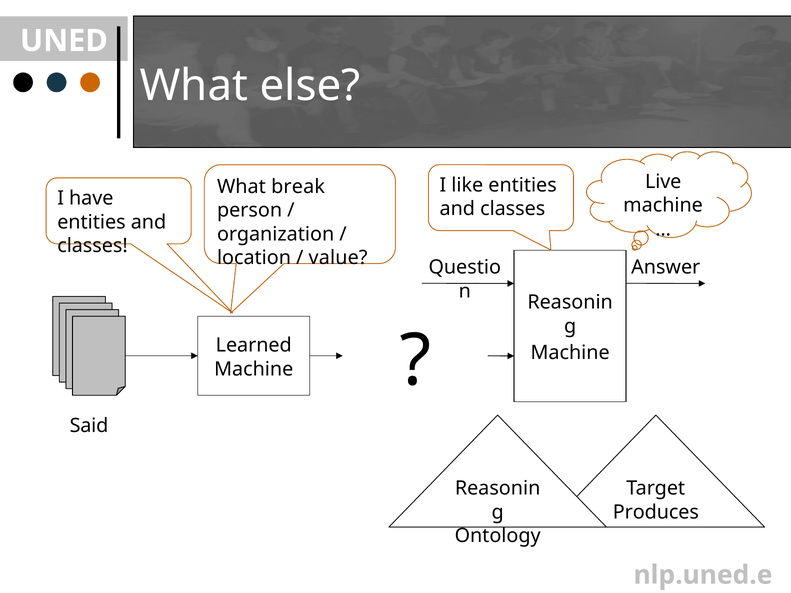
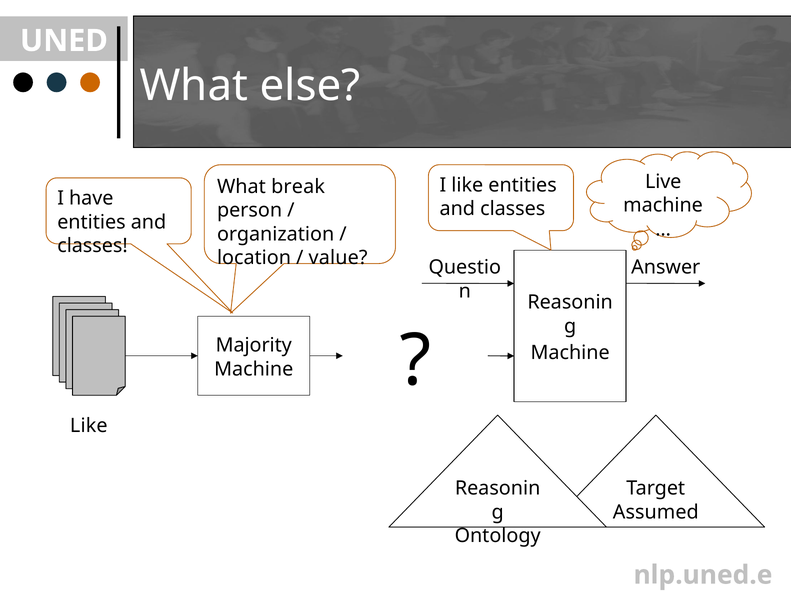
Learned: Learned -> Majority
Said at (89, 426): Said -> Like
Produces: Produces -> Assumed
